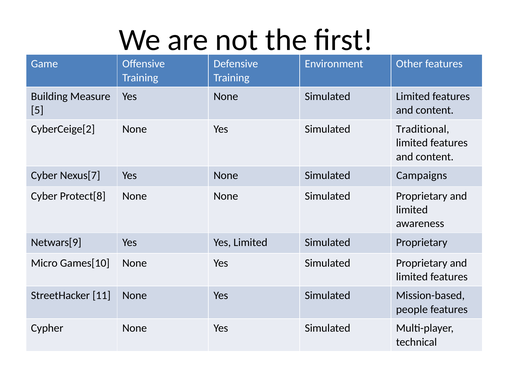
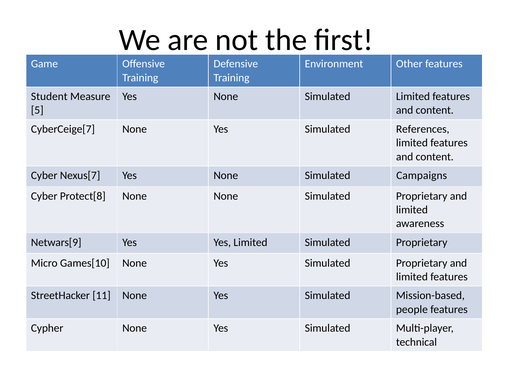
Building: Building -> Student
CyberCeige[2: CyberCeige[2 -> CyberCeige[7
Traditional: Traditional -> References
